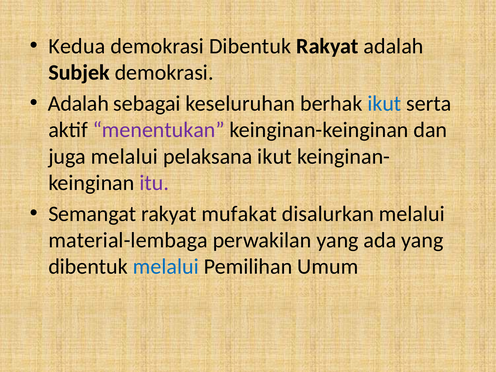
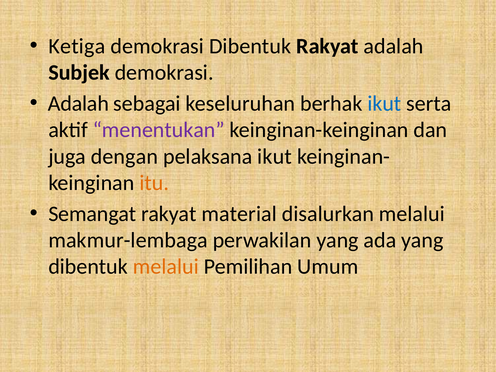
Kedua: Kedua -> Ketiga
juga melalui: melalui -> dengan
itu colour: purple -> orange
mufakat: mufakat -> material
material-lembaga: material-lembaga -> makmur-lembaga
melalui at (166, 267) colour: blue -> orange
